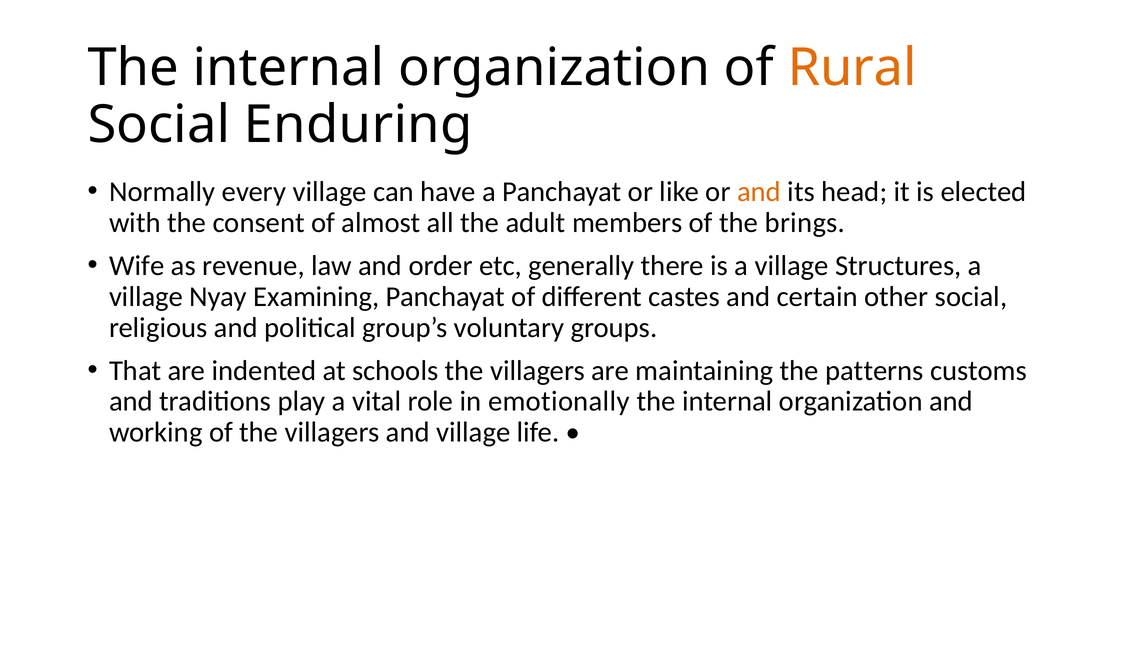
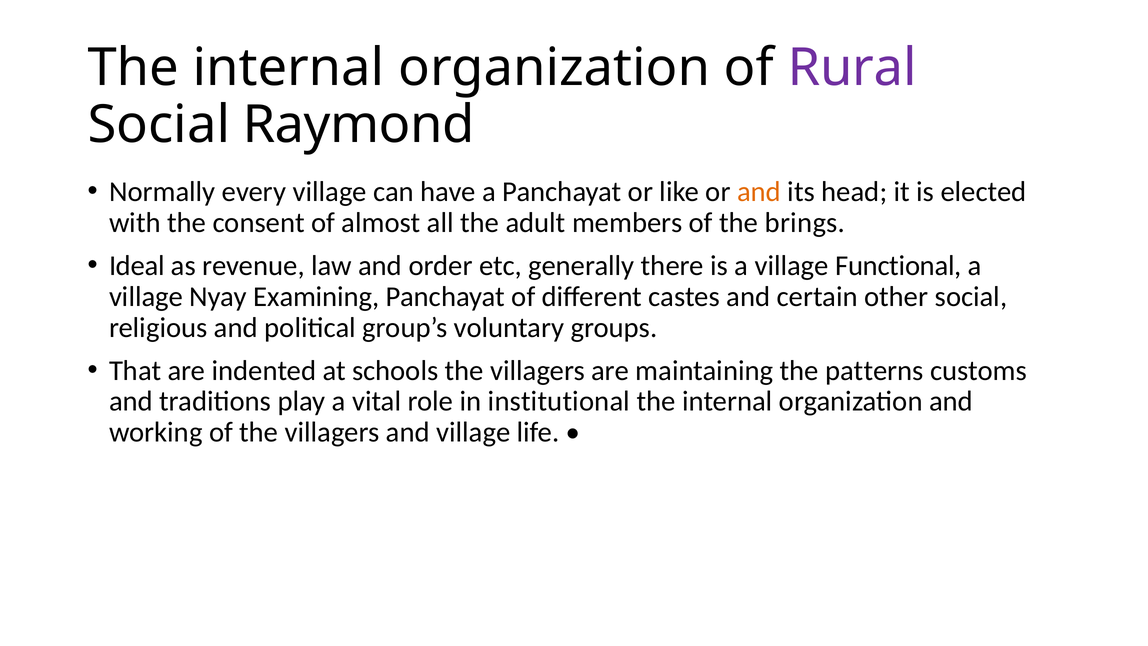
Rural colour: orange -> purple
Enduring: Enduring -> Raymond
Wife: Wife -> Ideal
Structures: Structures -> Functional
emotionally: emotionally -> institutional
